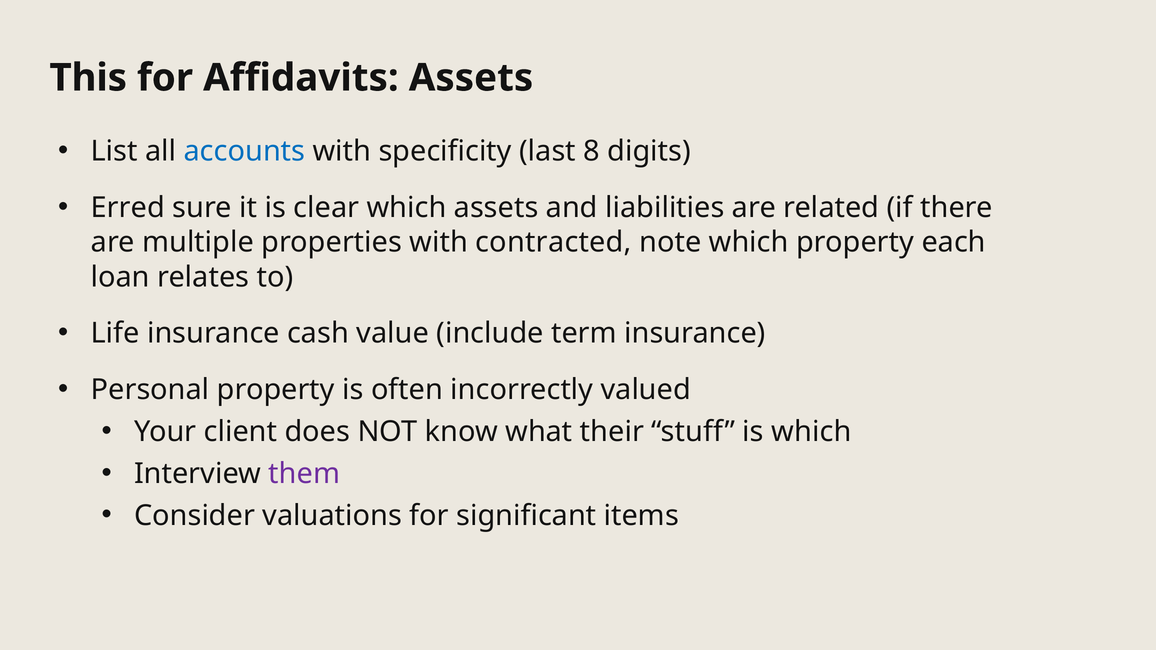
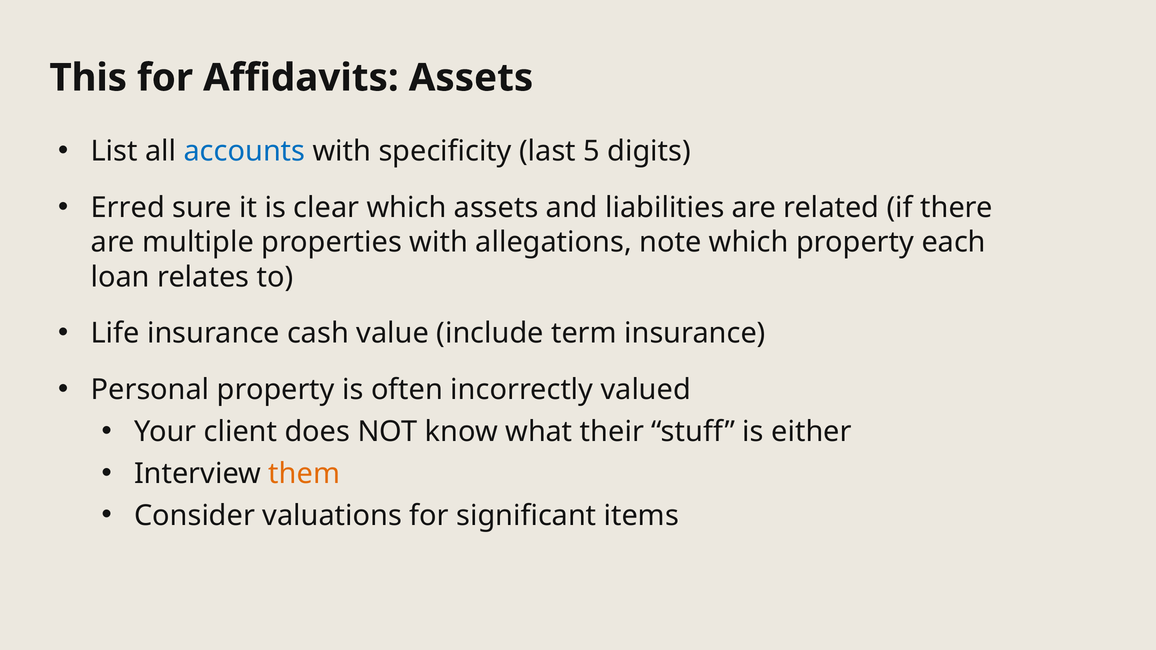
8: 8 -> 5
contracted: contracted -> allegations
is which: which -> either
them colour: purple -> orange
